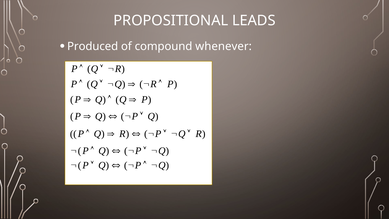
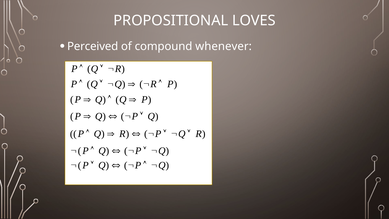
LEADS: LEADS -> LOVES
Produced: Produced -> Perceived
